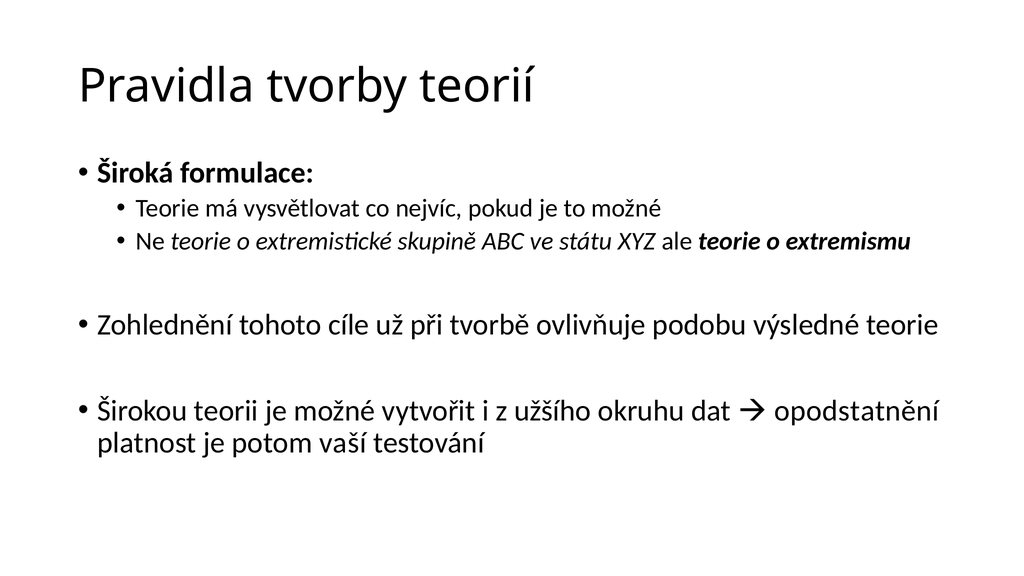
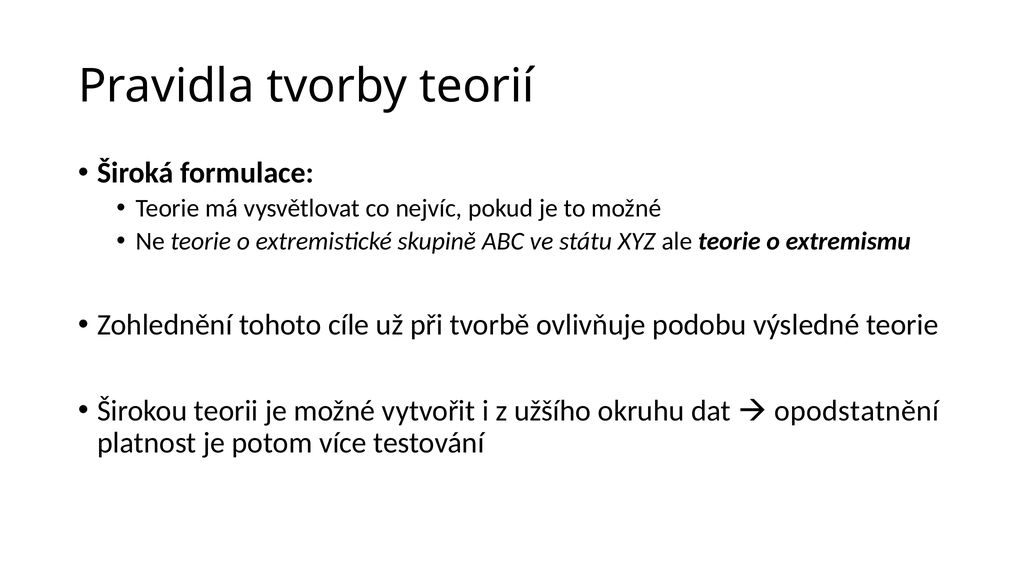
vaší: vaší -> více
